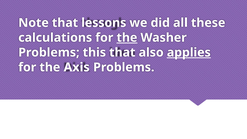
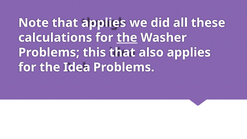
that lessons: lessons -> applies
applies at (189, 52) underline: present -> none
Axis: Axis -> Idea
